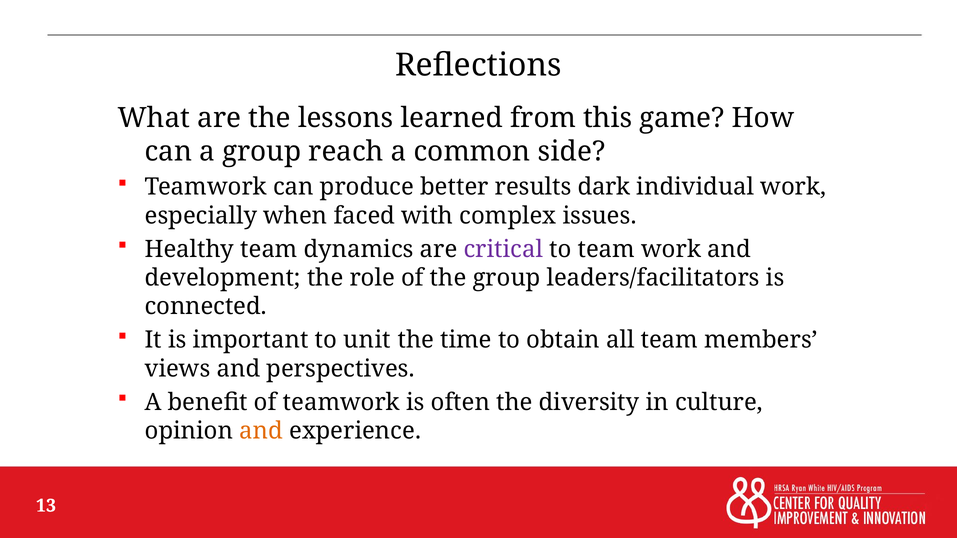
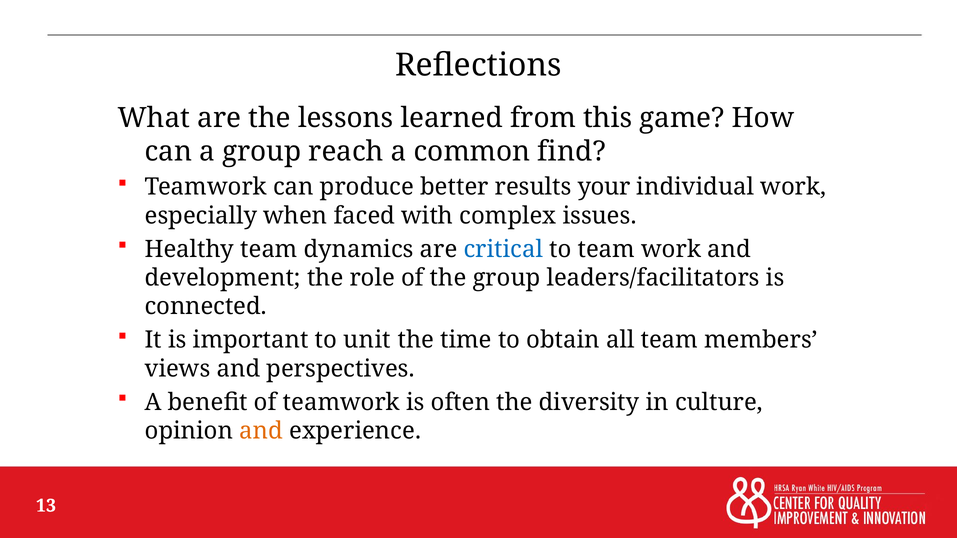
side: side -> find
dark: dark -> your
critical colour: purple -> blue
